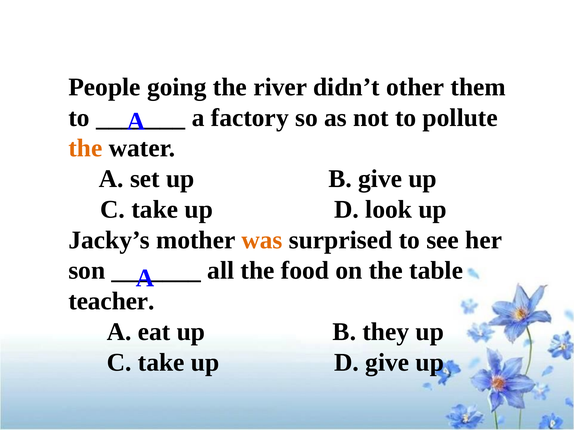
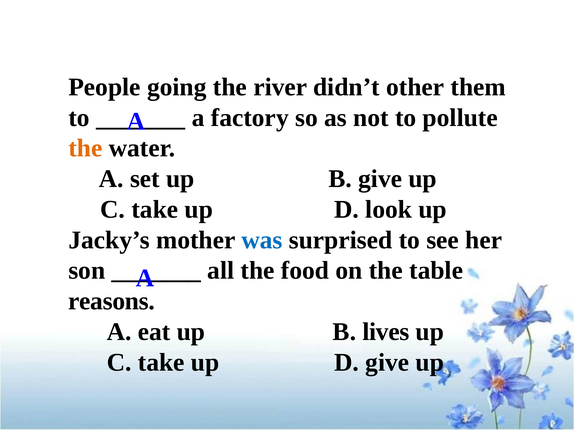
was colour: orange -> blue
teacher: teacher -> reasons
they: they -> lives
